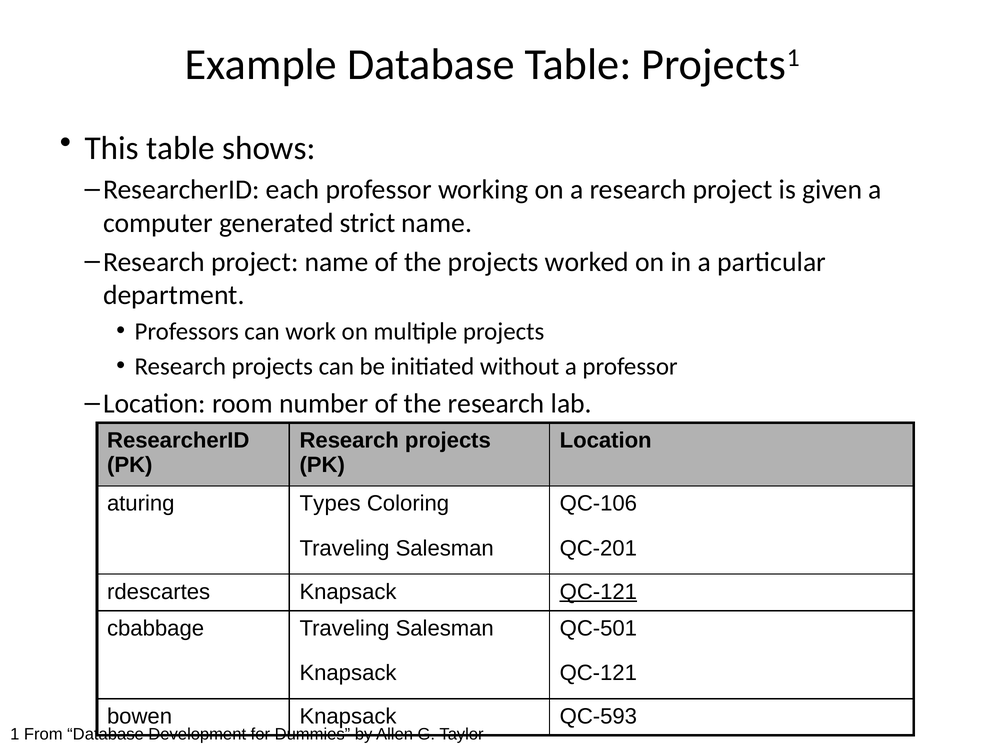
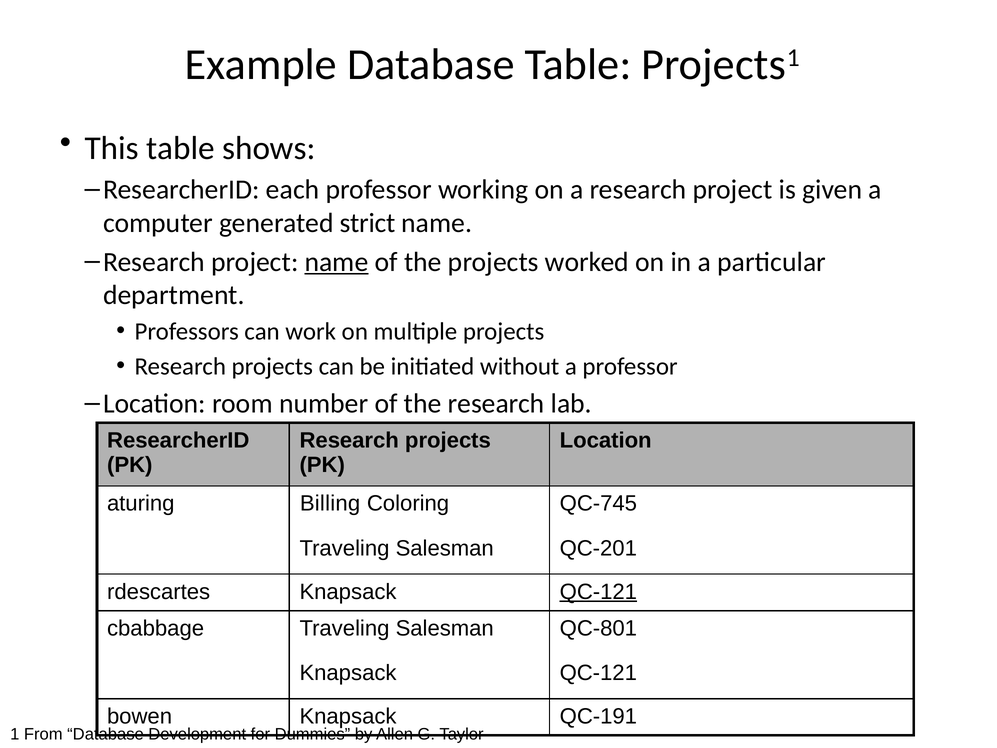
name at (337, 262) underline: none -> present
Types: Types -> Billing
QC-106: QC-106 -> QC-745
QC-501: QC-501 -> QC-801
QC-593: QC-593 -> QC-191
